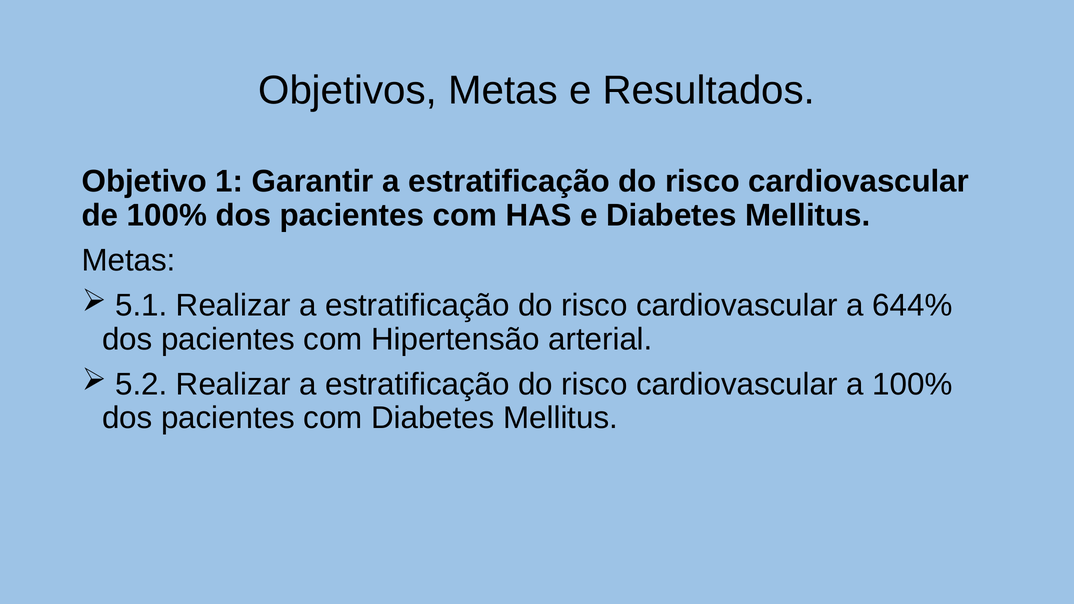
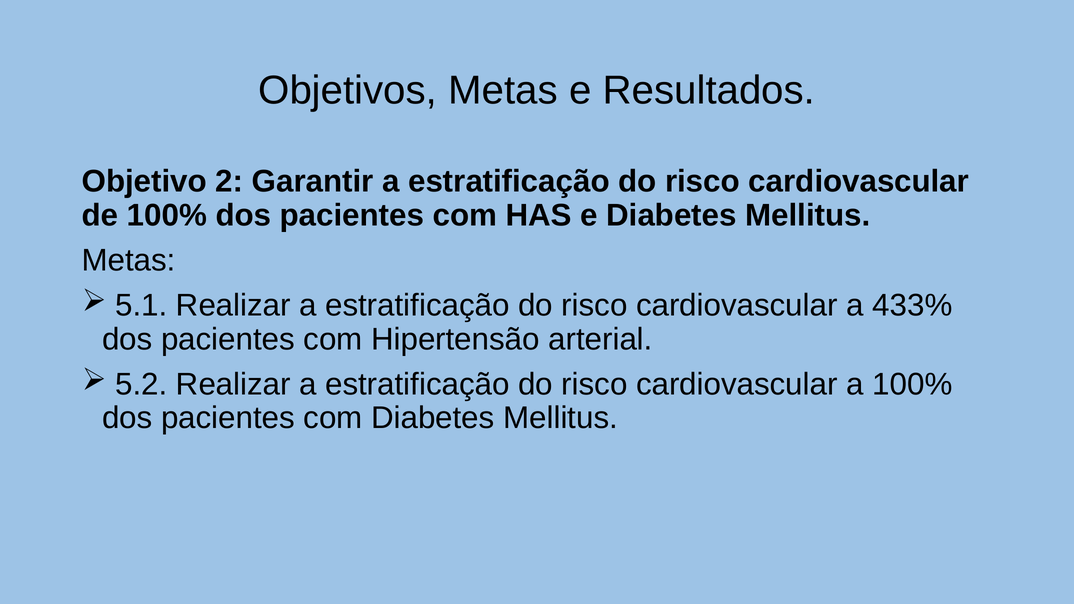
1: 1 -> 2
644%: 644% -> 433%
